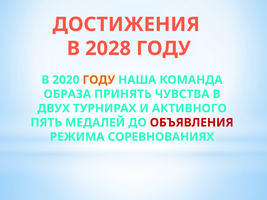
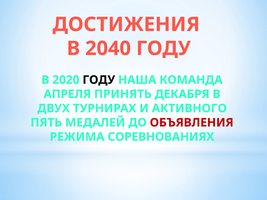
2028: 2028 -> 2040
ГОДУ at (99, 80) colour: orange -> black
ОБРАЗА: ОБРАЗА -> АПРЕЛЯ
ЧУВСТВА: ЧУВСТВА -> ДЕКАБРЯ
